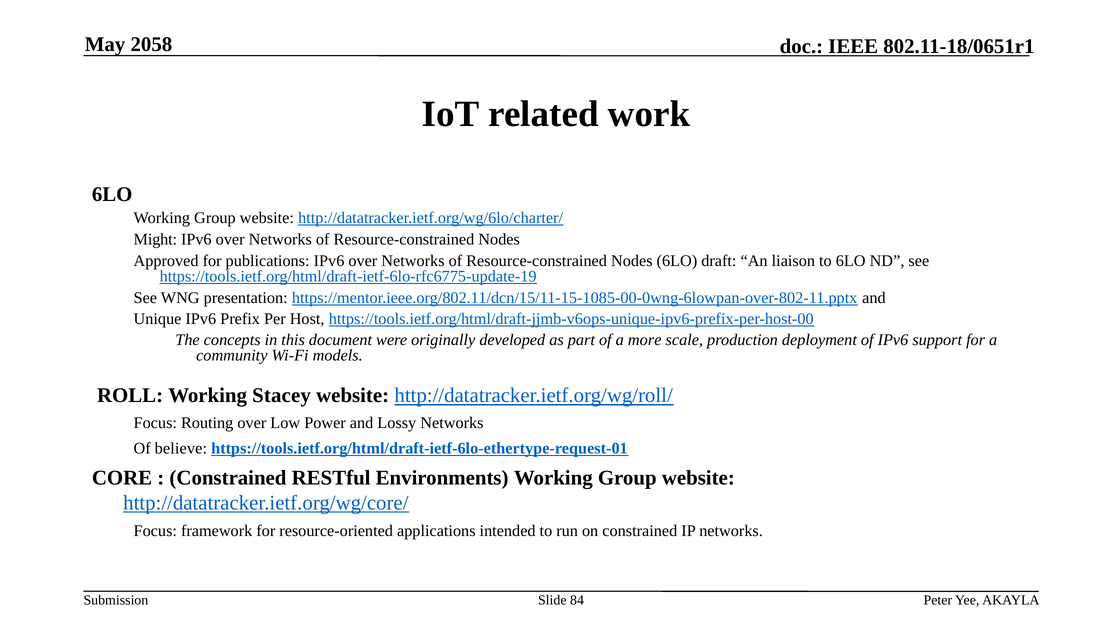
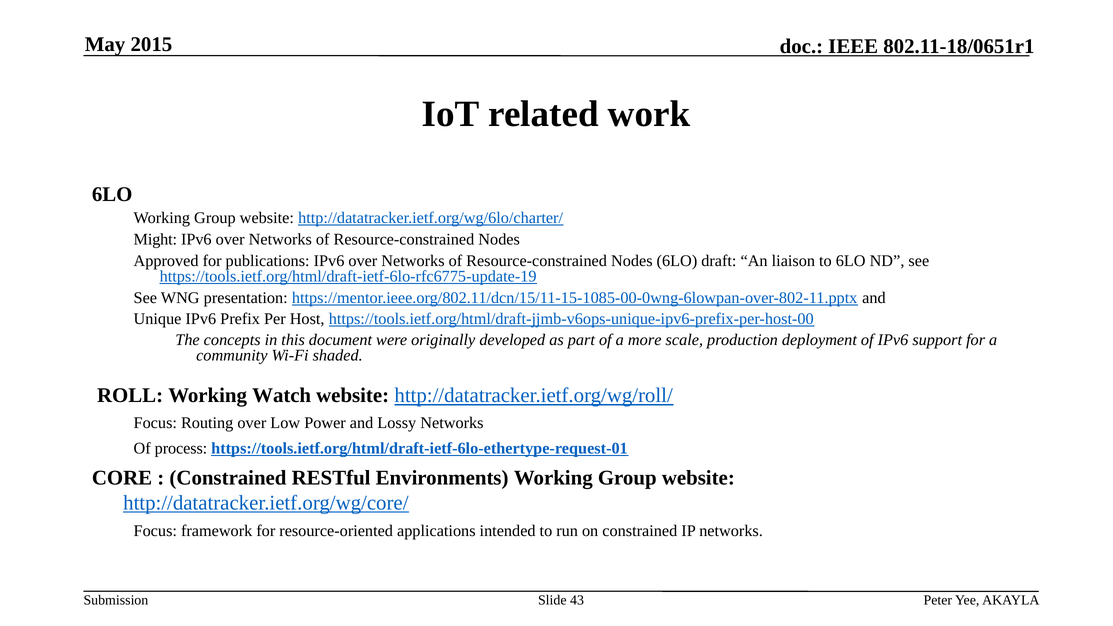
2058: 2058 -> 2015
models: models -> shaded
Stacey: Stacey -> Watch
believe: believe -> process
84: 84 -> 43
